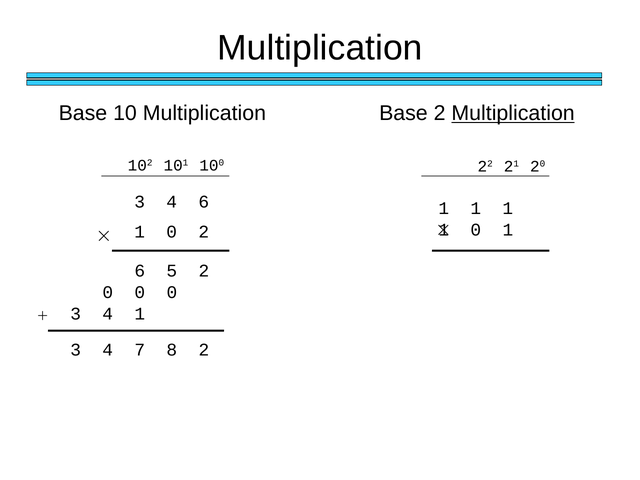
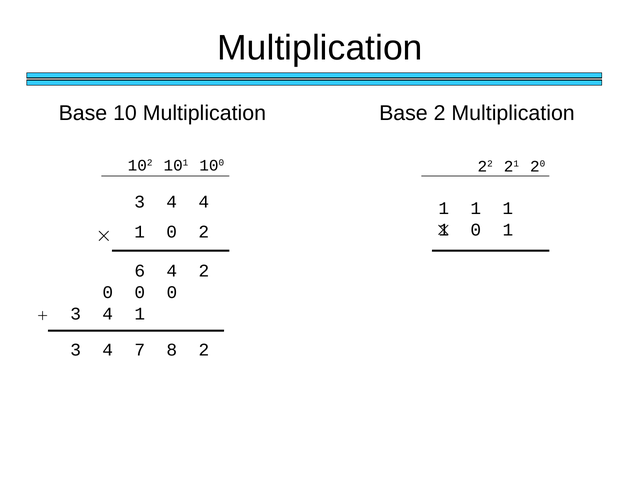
Multiplication at (513, 113) underline: present -> none
4 6: 6 -> 4
6 5: 5 -> 4
